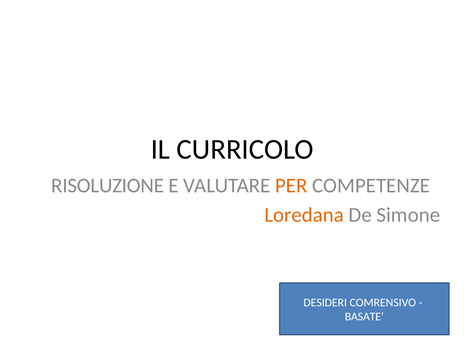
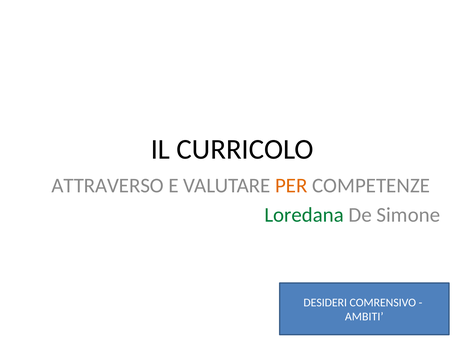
RISOLUZIONE: RISOLUZIONE -> ATTRAVERSO
Loredana colour: orange -> green
BASATE: BASATE -> AMBITI
